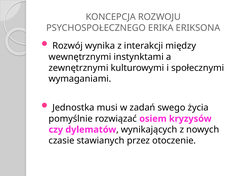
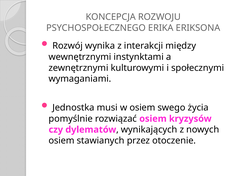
w zadań: zadań -> osiem
czasie at (61, 141): czasie -> osiem
